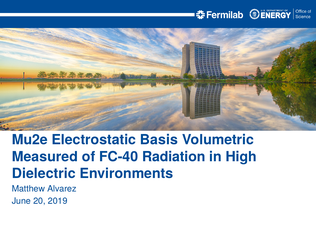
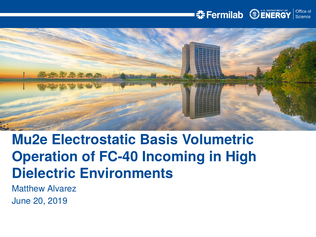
Measured: Measured -> Operation
Radiation: Radiation -> Incoming
